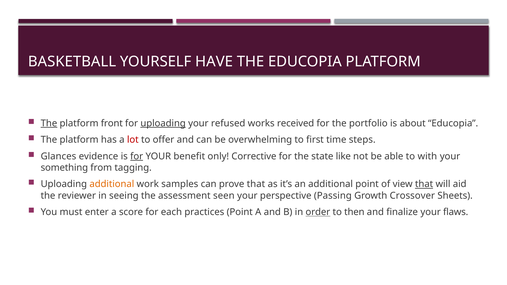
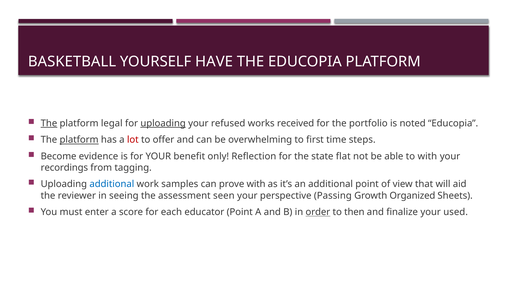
front: front -> legal
about: about -> noted
platform at (79, 140) underline: none -> present
Glances: Glances -> Become
for at (137, 156) underline: present -> none
Corrective: Corrective -> Reflection
like: like -> flat
something: something -> recordings
additional at (112, 184) colour: orange -> blue
prove that: that -> with
that at (424, 184) underline: present -> none
Crossover: Crossover -> Organized
practices: practices -> educator
flaws: flaws -> used
